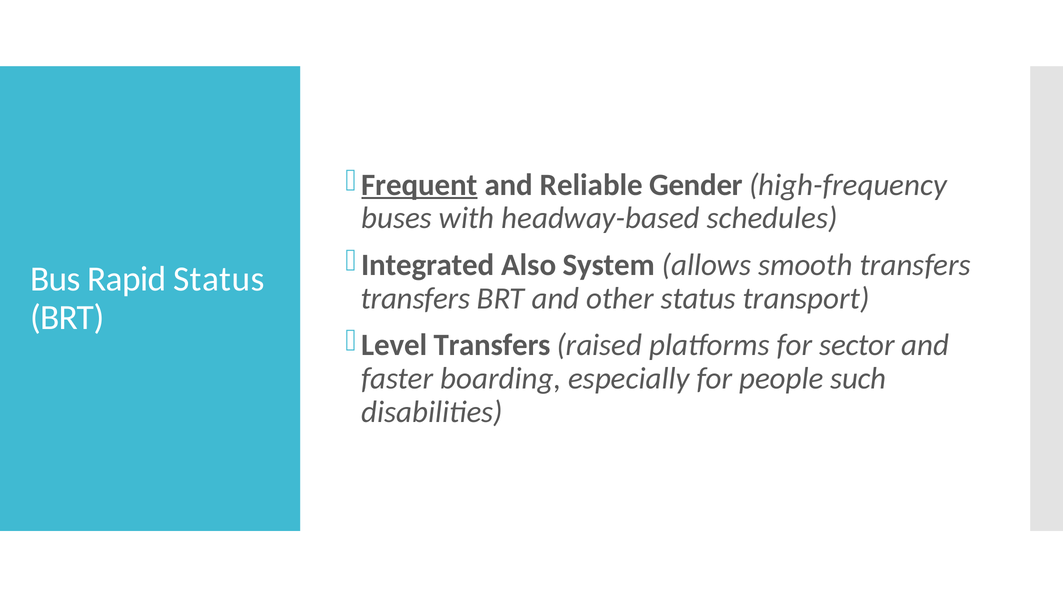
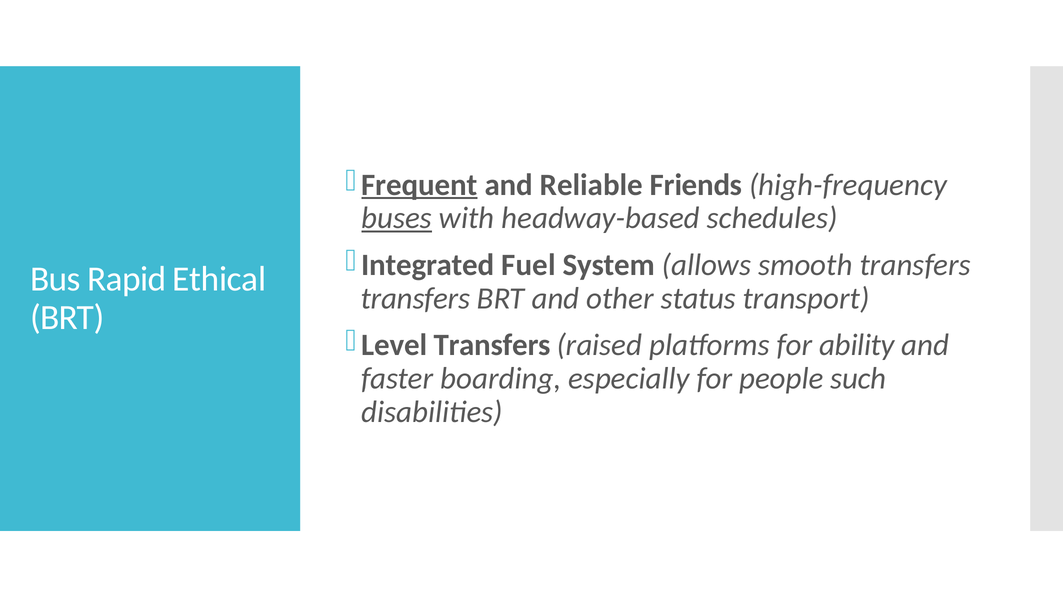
Gender: Gender -> Friends
buses underline: none -> present
Also: Also -> Fuel
Rapid Status: Status -> Ethical
sector: sector -> ability
